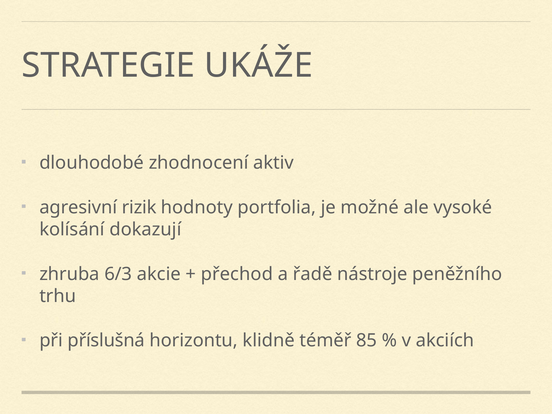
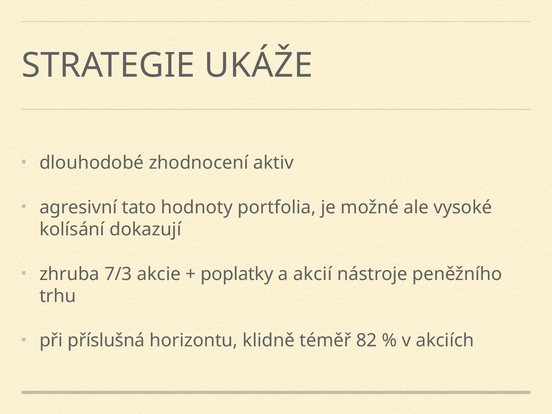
rizik: rizik -> tato
6/3: 6/3 -> 7/3
přechod: přechod -> poplatky
řadě: řadě -> akcií
85: 85 -> 82
